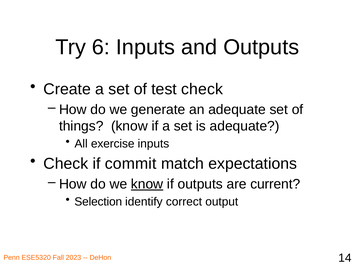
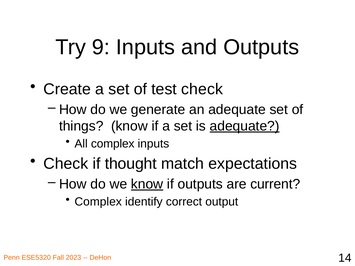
6: 6 -> 9
adequate at (245, 126) underline: none -> present
All exercise: exercise -> complex
commit: commit -> thought
Selection at (98, 202): Selection -> Complex
